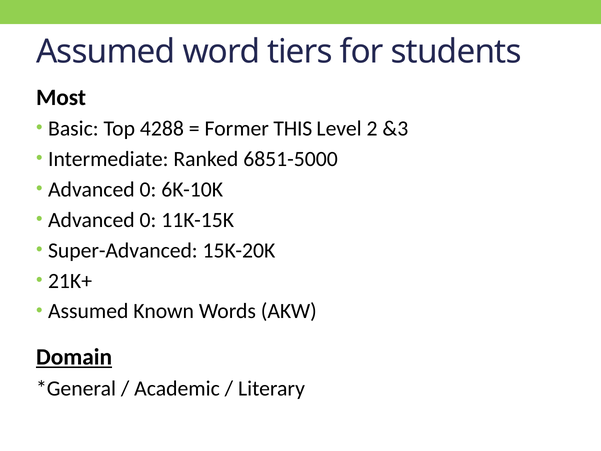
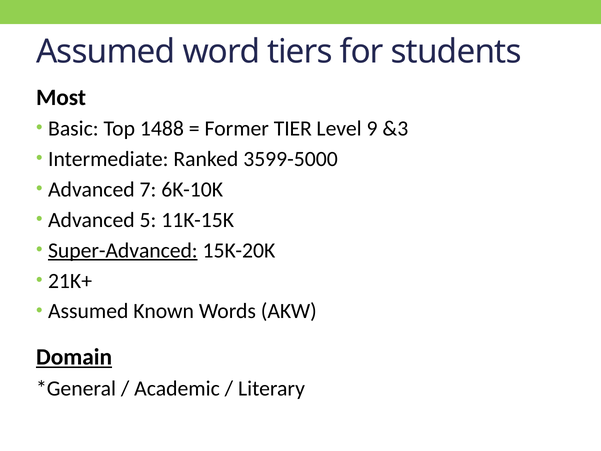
4288: 4288 -> 1488
THIS: THIS -> TIER
2: 2 -> 9
6851-5000: 6851-5000 -> 3599-5000
0 at (148, 189): 0 -> 7
0 at (148, 220): 0 -> 5
Super-Advanced underline: none -> present
